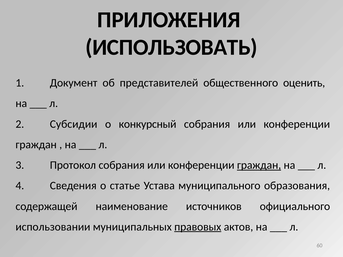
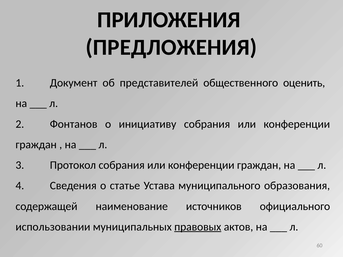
ИСПОЛЬЗОВАТЬ: ИСПОЛЬЗОВАТЬ -> ПРЕДЛОЖЕНИЯ
Субсидии: Субсидии -> Фонтанов
конкурсный: конкурсный -> инициативу
граждан at (259, 165) underline: present -> none
